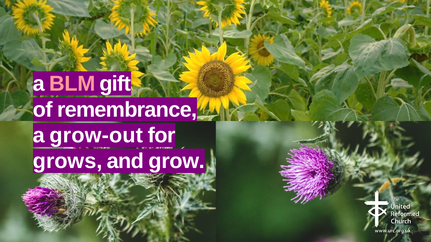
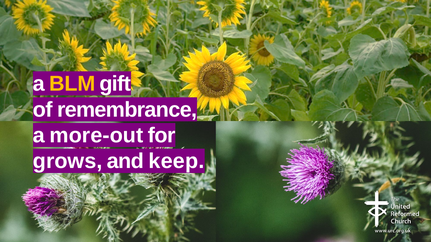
BLM colour: pink -> yellow
grow-out: grow-out -> more-out
grow: grow -> keep
